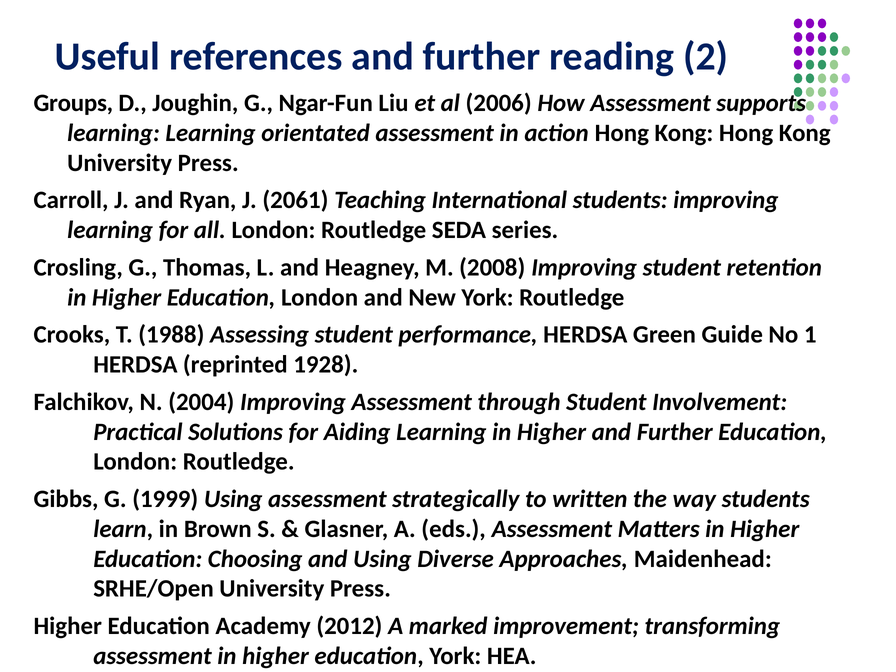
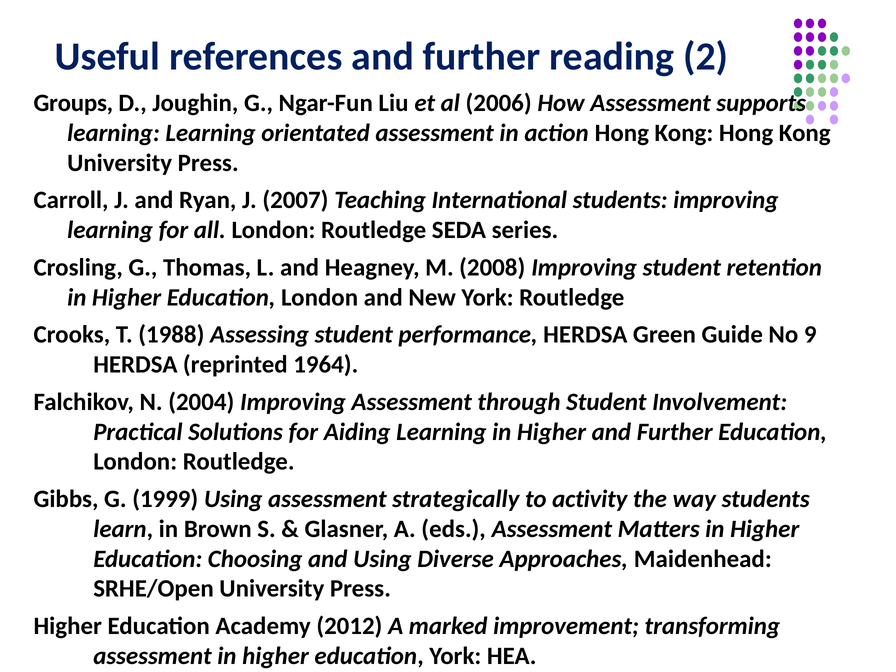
2061: 2061 -> 2007
1: 1 -> 9
1928: 1928 -> 1964
written: written -> activity
